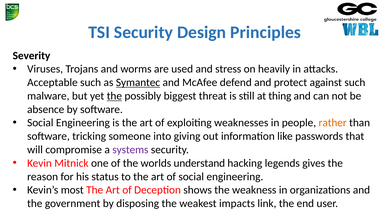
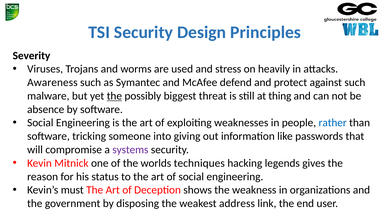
Acceptable: Acceptable -> Awareness
Symantec underline: present -> none
rather colour: orange -> blue
understand: understand -> techniques
most: most -> must
impacts: impacts -> address
